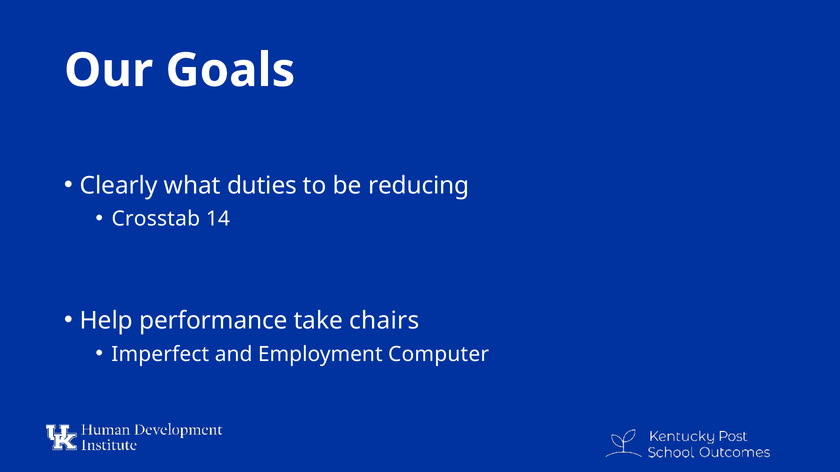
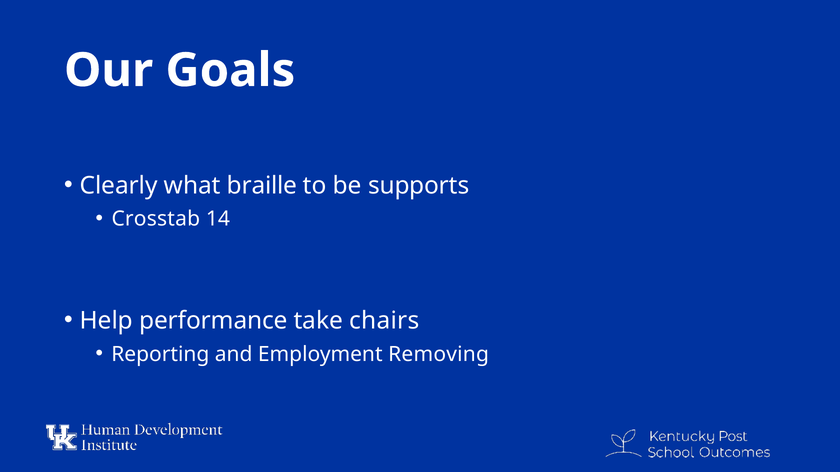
duties: duties -> braille
reducing: reducing -> supports
Imperfect: Imperfect -> Reporting
Computer: Computer -> Removing
